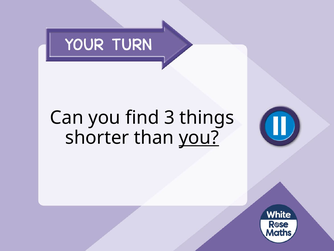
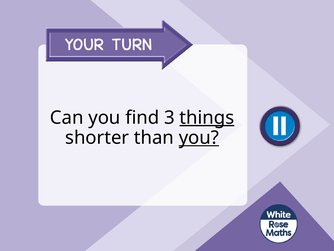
things underline: none -> present
